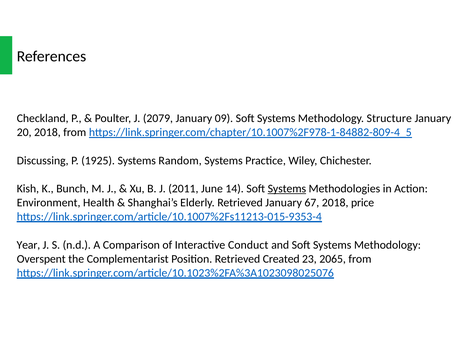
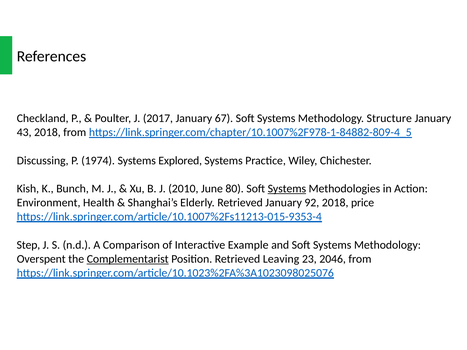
2079: 2079 -> 2017
09: 09 -> 67
20: 20 -> 43
1925: 1925 -> 1974
Random: Random -> Explored
2011: 2011 -> 2010
14: 14 -> 80
67: 67 -> 92
Year: Year -> Step
Conduct: Conduct -> Example
Complementarist underline: none -> present
Created: Created -> Leaving
2065: 2065 -> 2046
